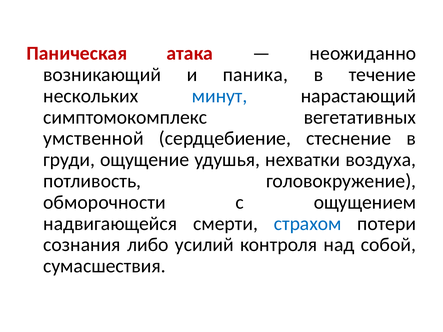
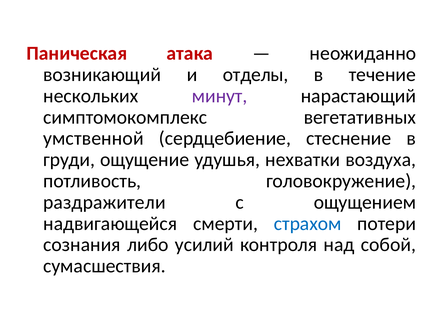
паника: паника -> отделы
минут colour: blue -> purple
обморочности: обморочности -> раздражители
